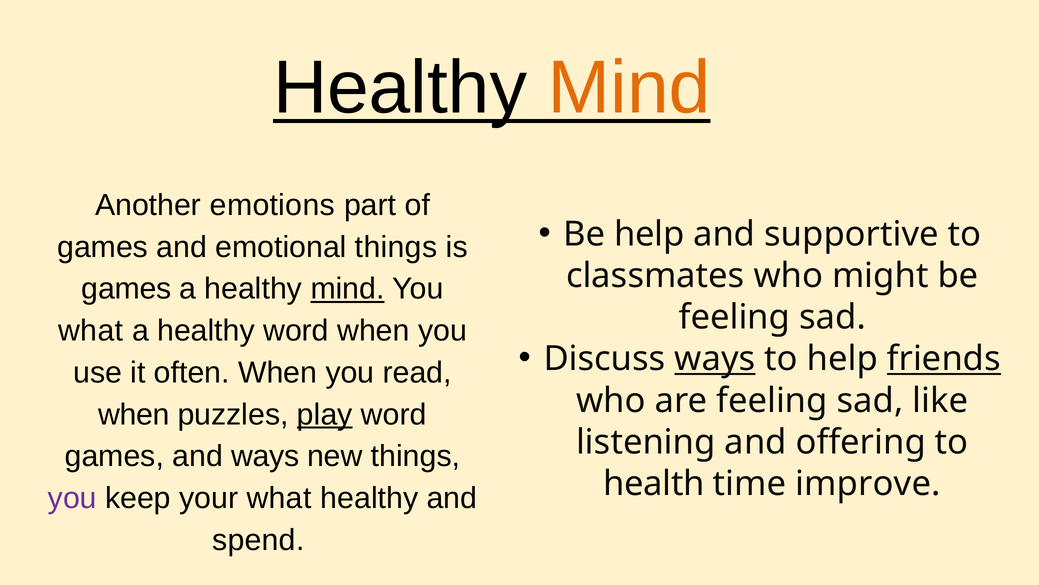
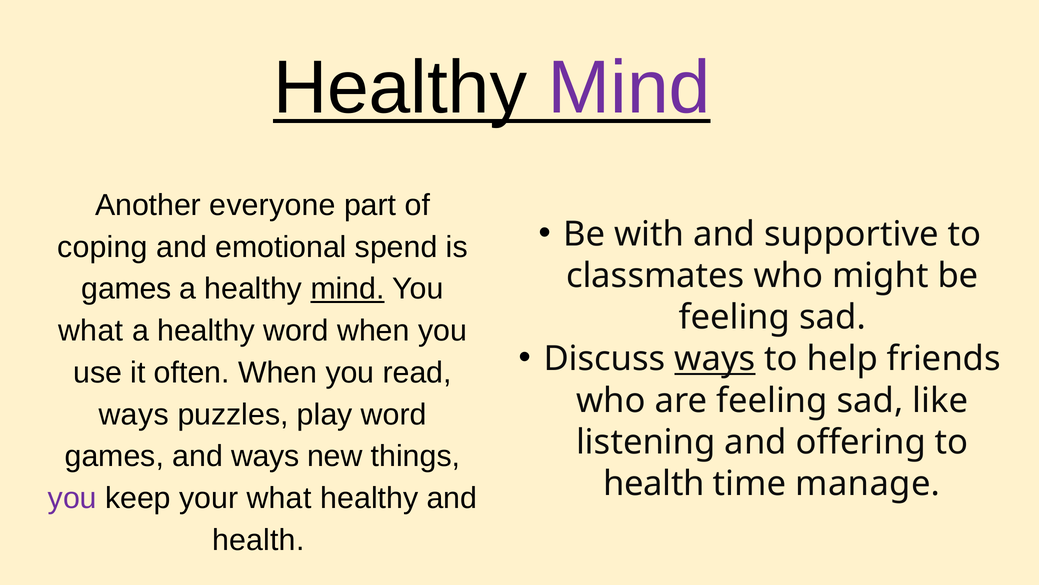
Mind at (629, 88) colour: orange -> purple
emotions: emotions -> everyone
Be help: help -> with
games at (103, 247): games -> coping
emotional things: things -> spend
friends underline: present -> none
when at (134, 414): when -> ways
play underline: present -> none
improve: improve -> manage
spend at (258, 540): spend -> health
